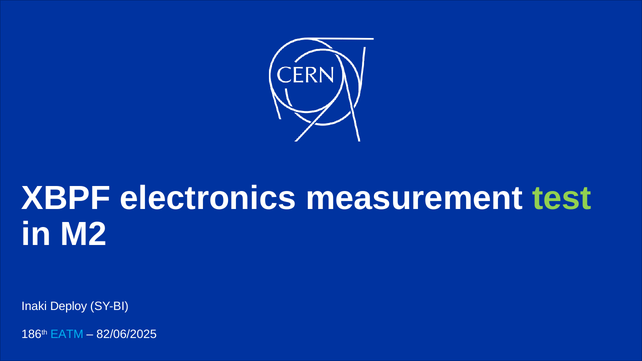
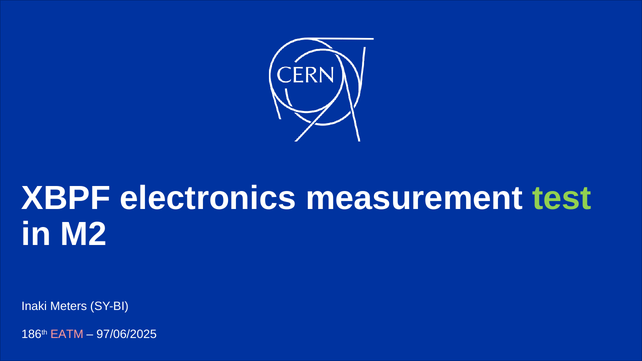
Deploy: Deploy -> Meters
EATM colour: light blue -> pink
82/06/2025: 82/06/2025 -> 97/06/2025
